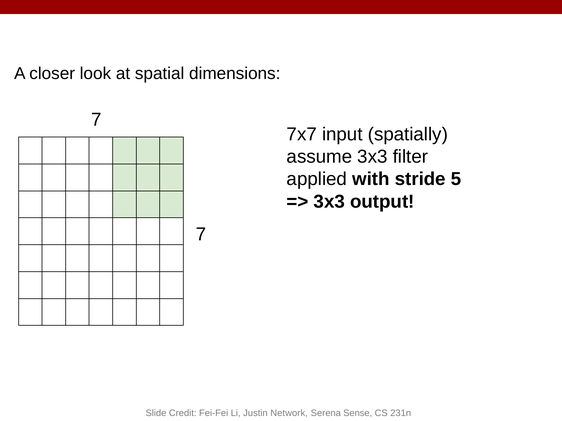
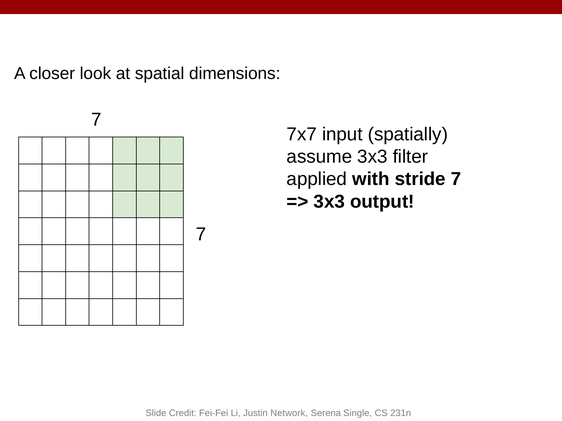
stride 5: 5 -> 7
Sense: Sense -> Single
